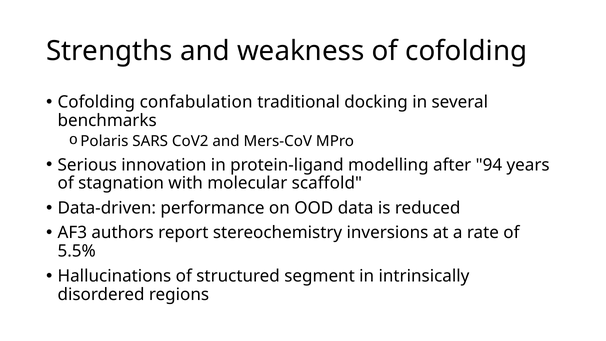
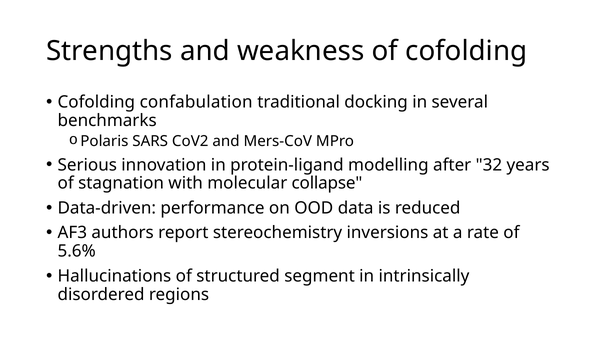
94: 94 -> 32
scaffold: scaffold -> collapse
5.5%: 5.5% -> 5.6%
